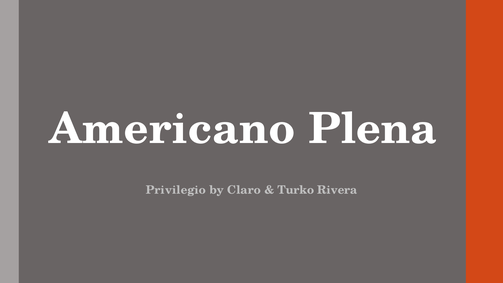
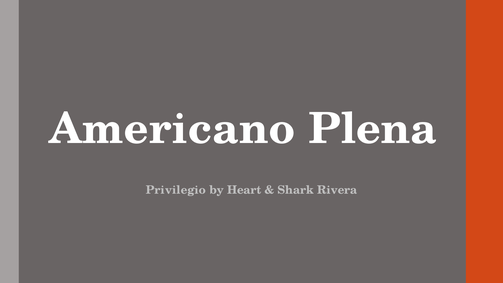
Claro: Claro -> Heart
Turko: Turko -> Shark
